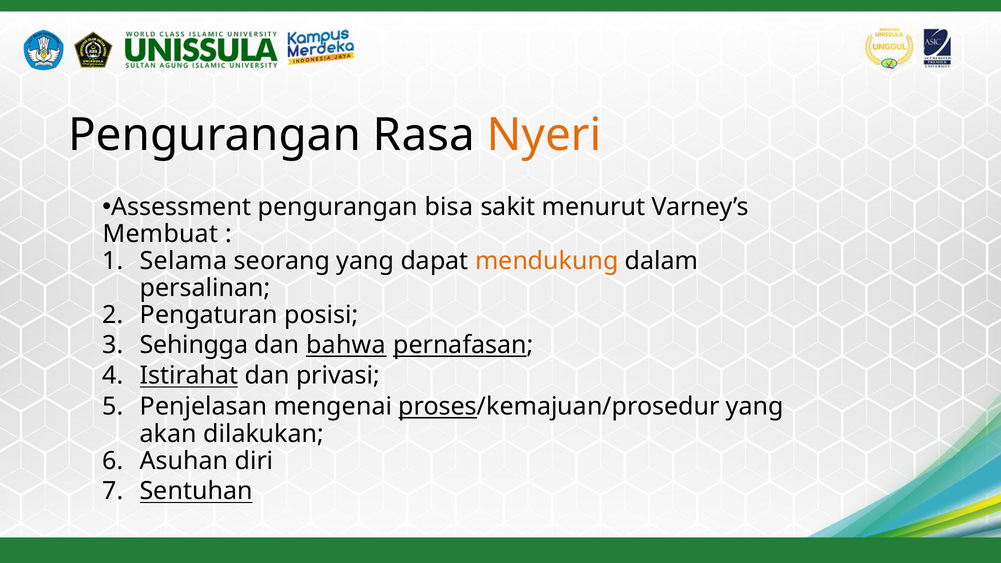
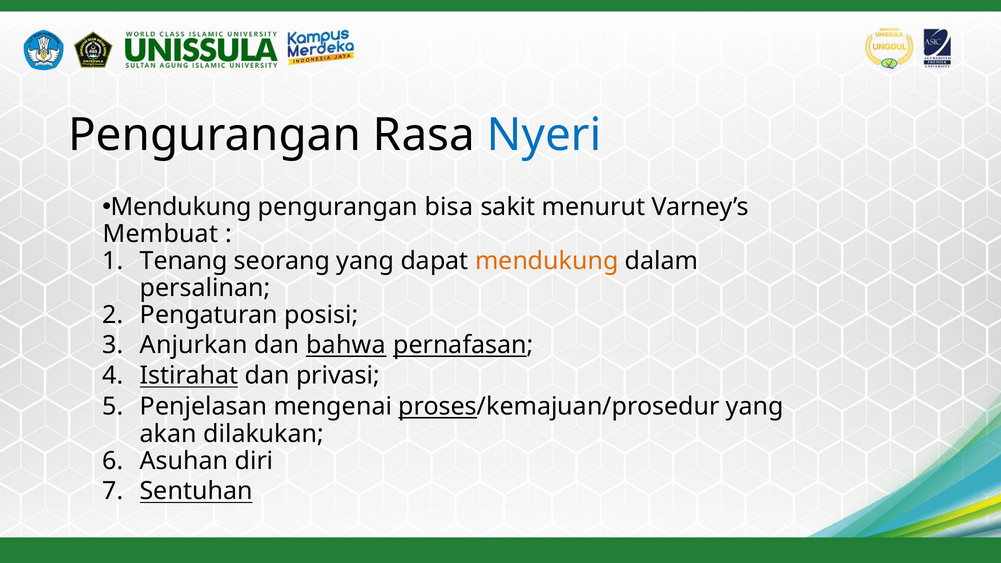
Nyeri colour: orange -> blue
Assessment at (181, 207): Assessment -> Mendukung
Selama: Selama -> Tenang
Sehingga: Sehingga -> Anjurkan
